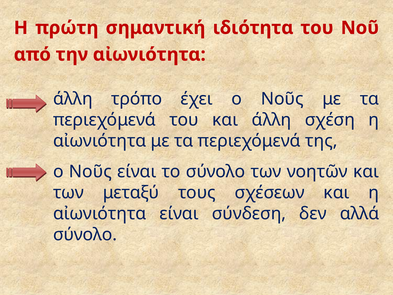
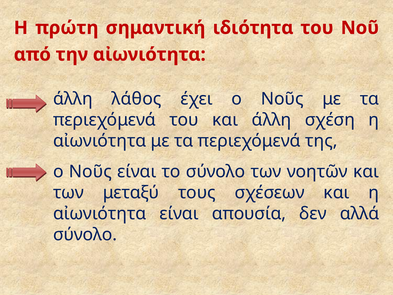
τρόπο: τρόπο -> λάθος
σύνδεση: σύνδεση -> απουσία
